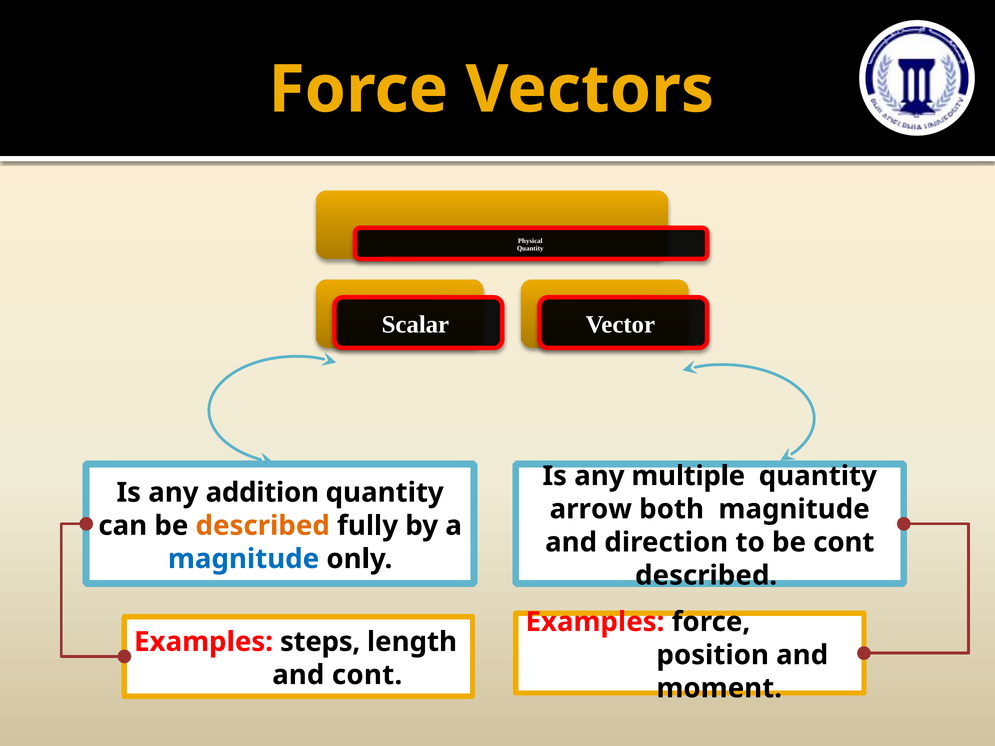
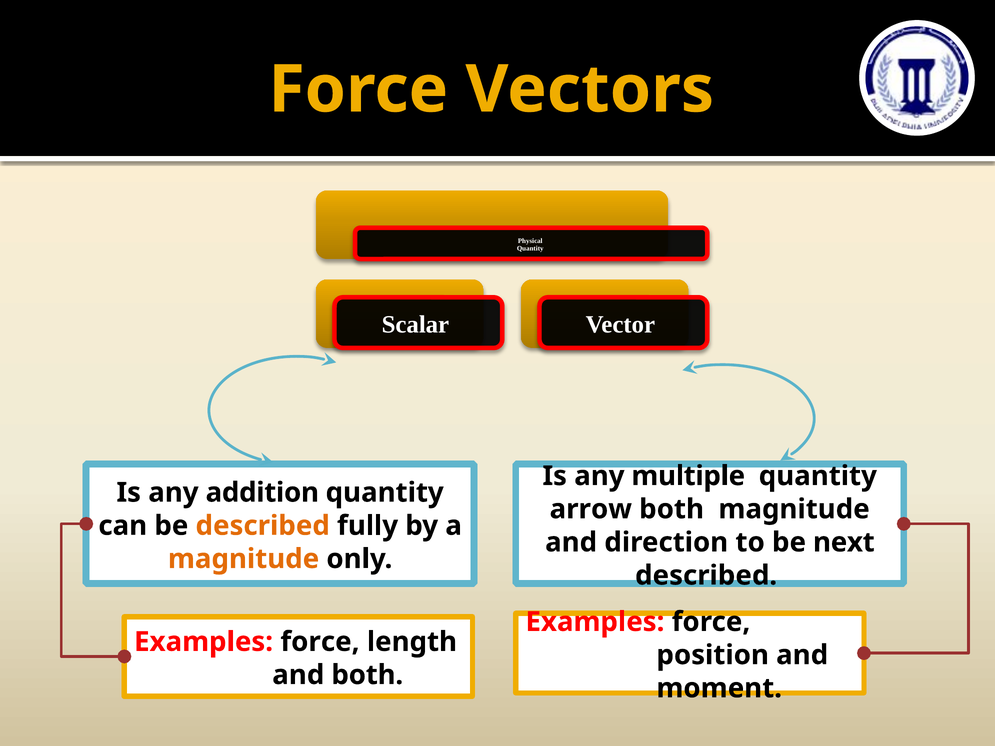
be cont: cont -> next
magnitude at (244, 559) colour: blue -> orange
steps at (320, 642): steps -> force
and cont: cont -> both
